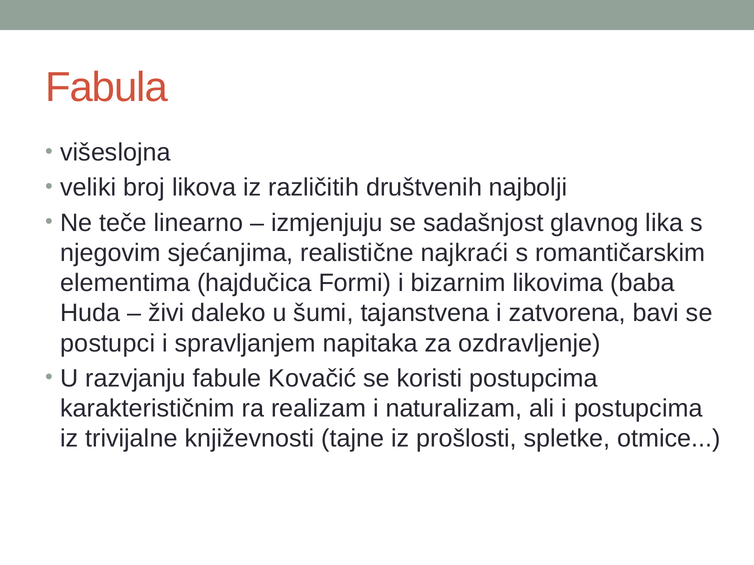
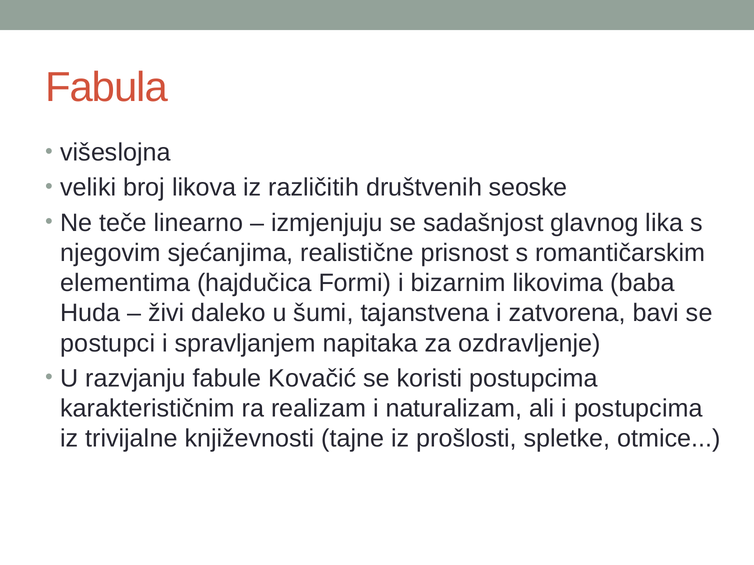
najbolji: najbolji -> seoske
najkraći: najkraći -> prisnost
